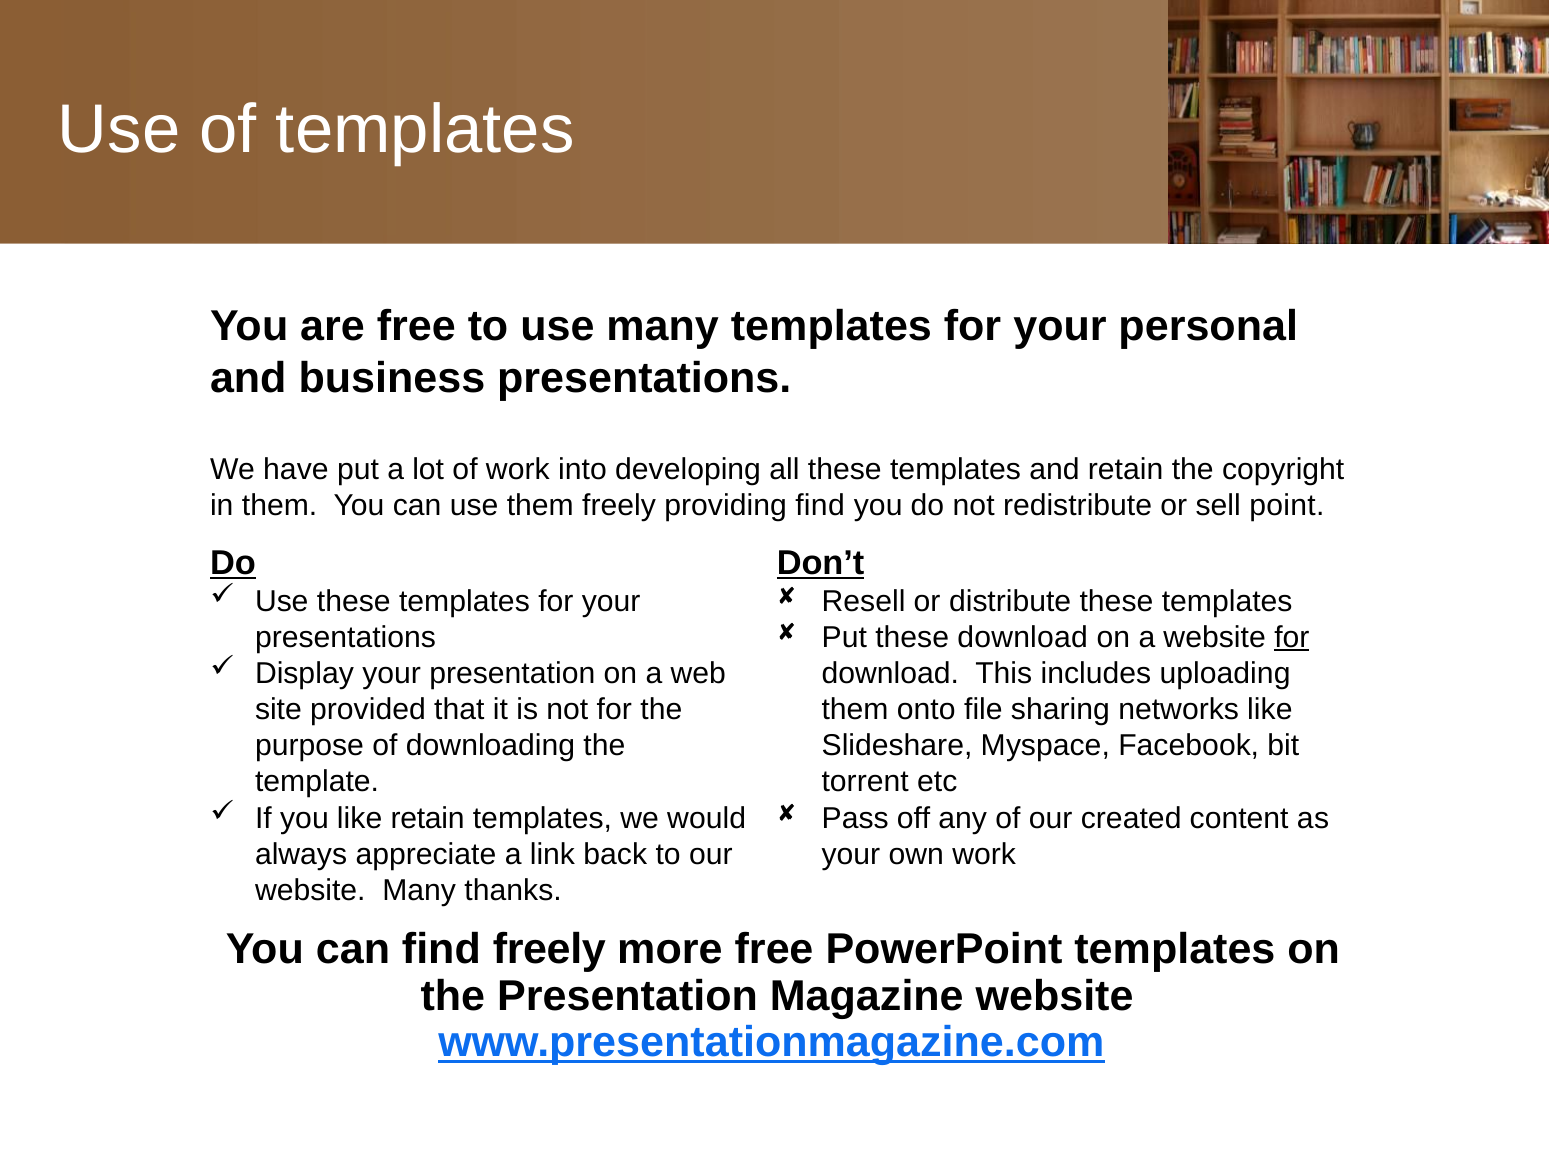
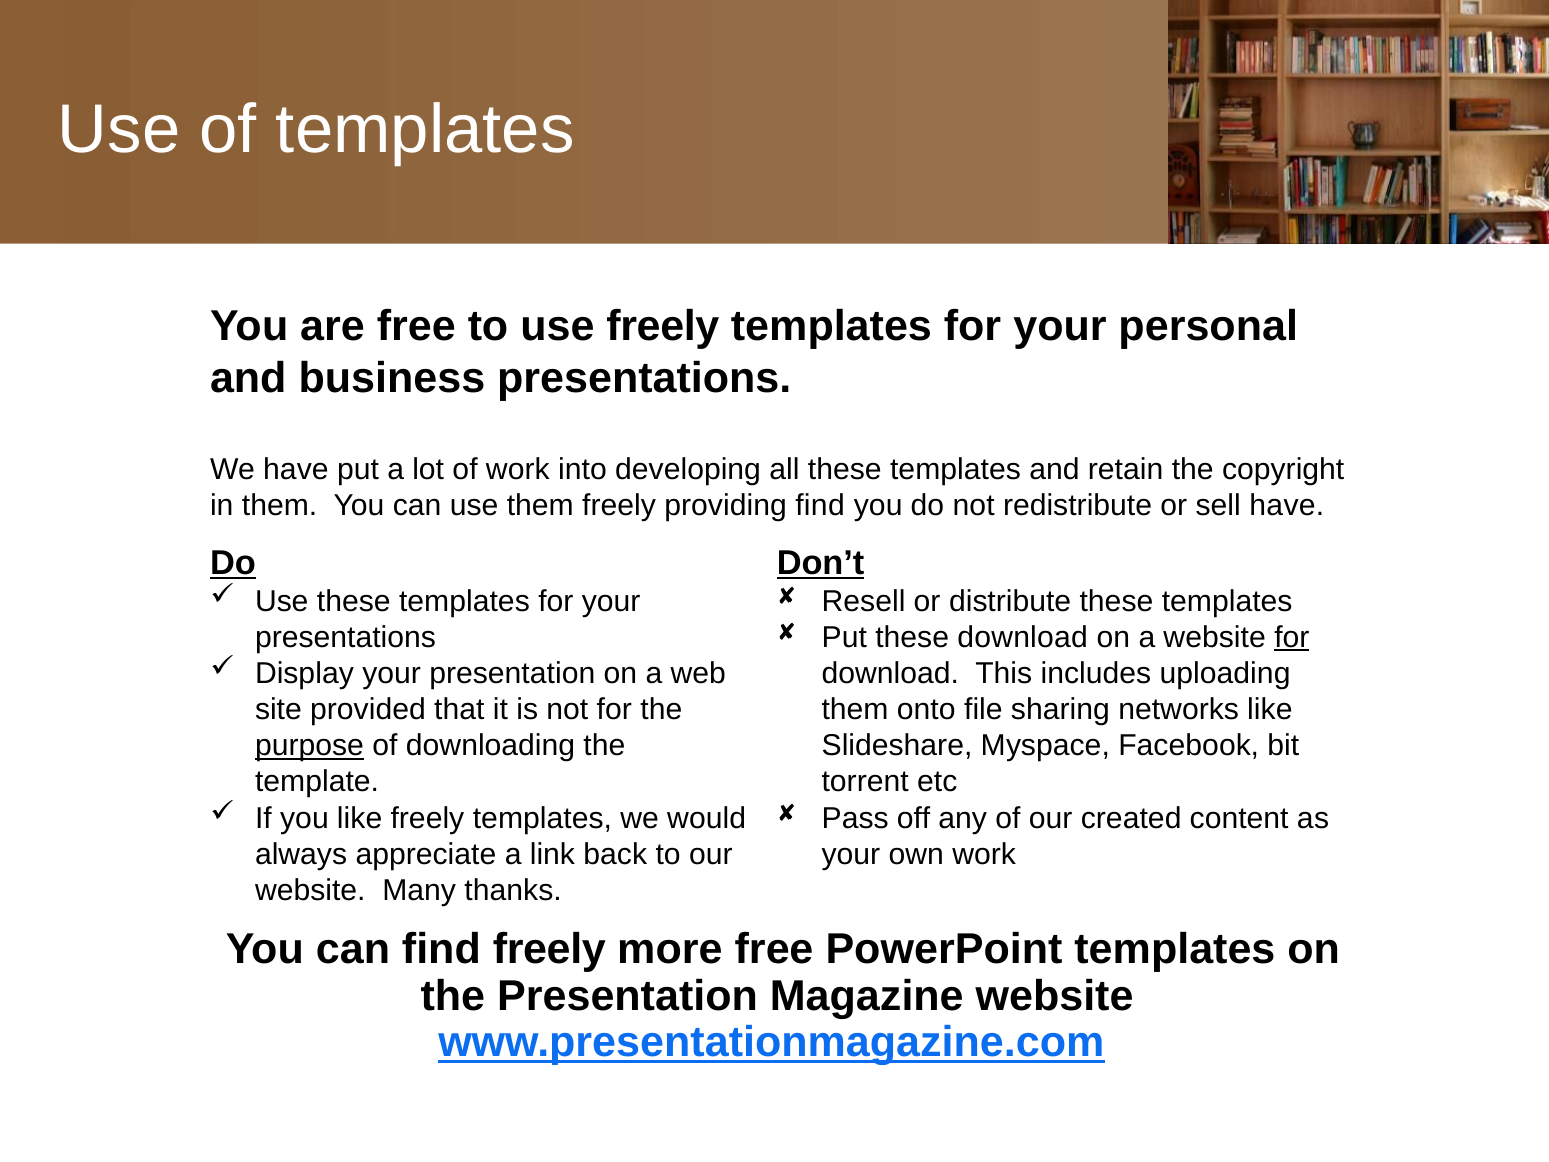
use many: many -> freely
sell point: point -> have
purpose underline: none -> present
like retain: retain -> freely
